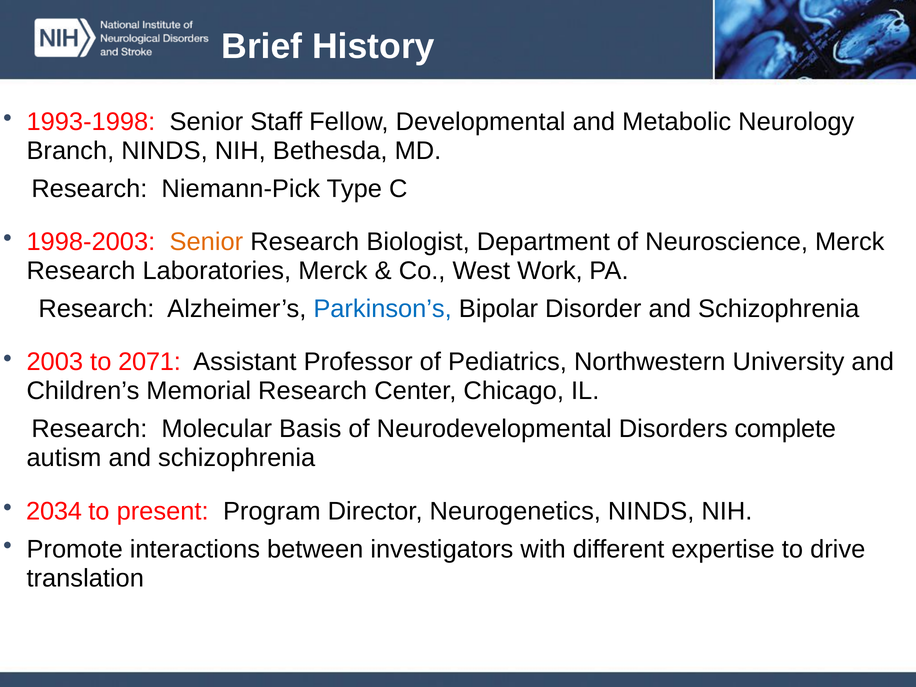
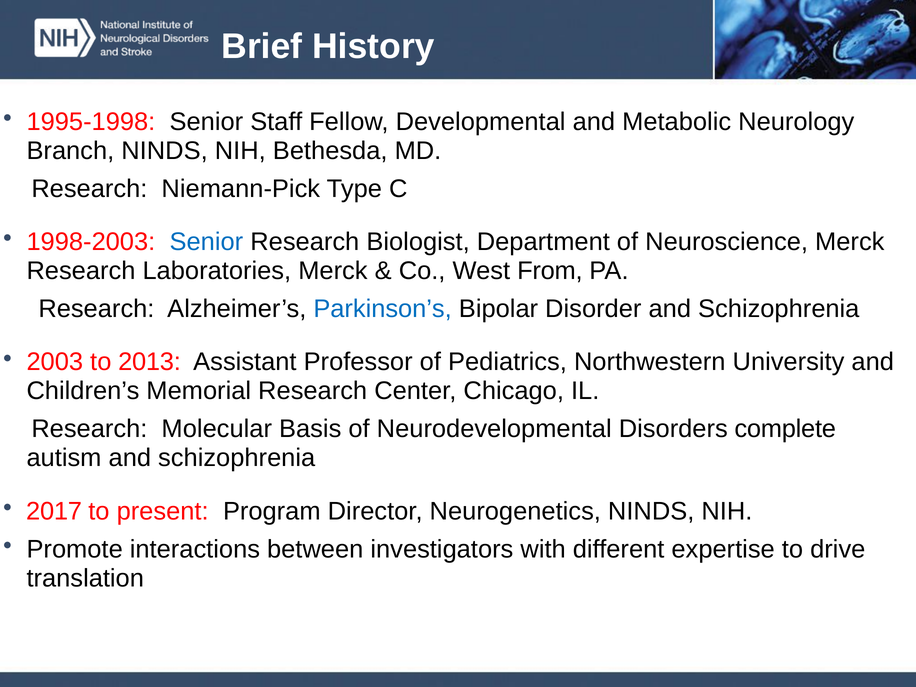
1993-1998: 1993-1998 -> 1995-1998
Senior at (206, 242) colour: orange -> blue
Work: Work -> From
2071: 2071 -> 2013
2034: 2034 -> 2017
